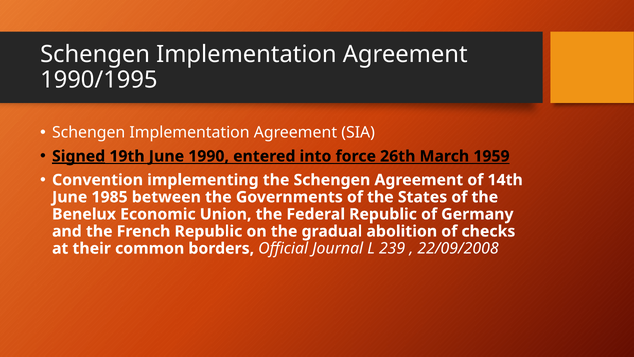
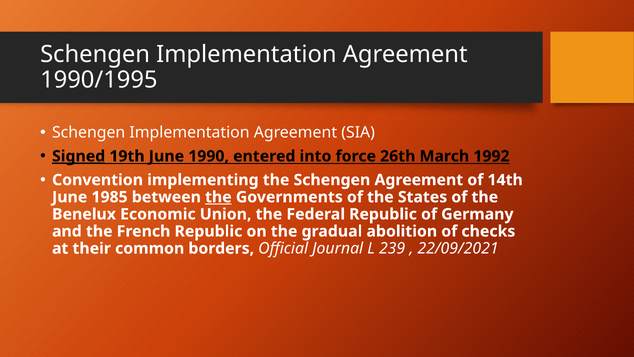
1959: 1959 -> 1992
the at (218, 197) underline: none -> present
22/09/2008: 22/09/2008 -> 22/09/2021
